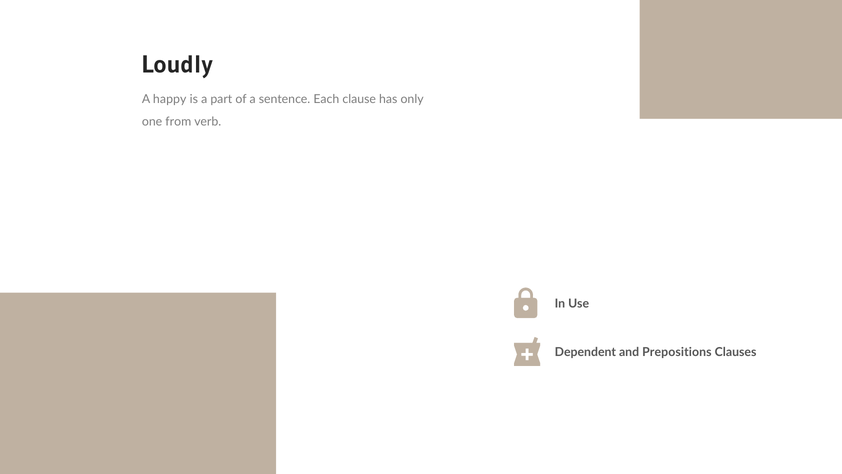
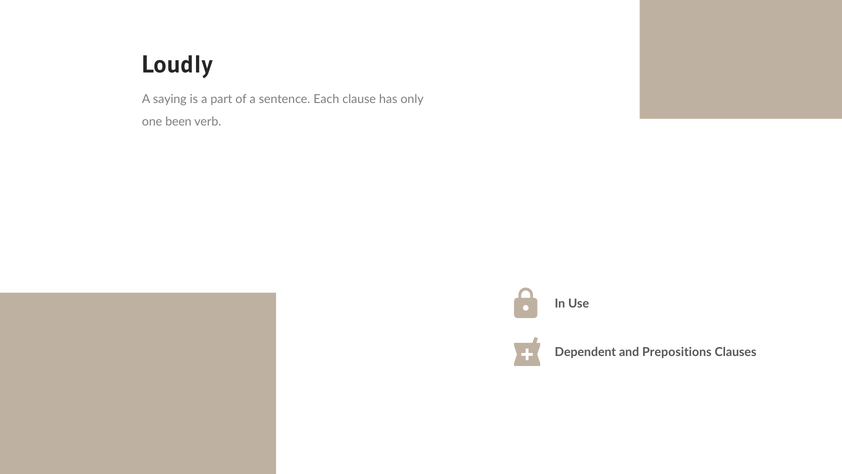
happy: happy -> saying
from: from -> been
